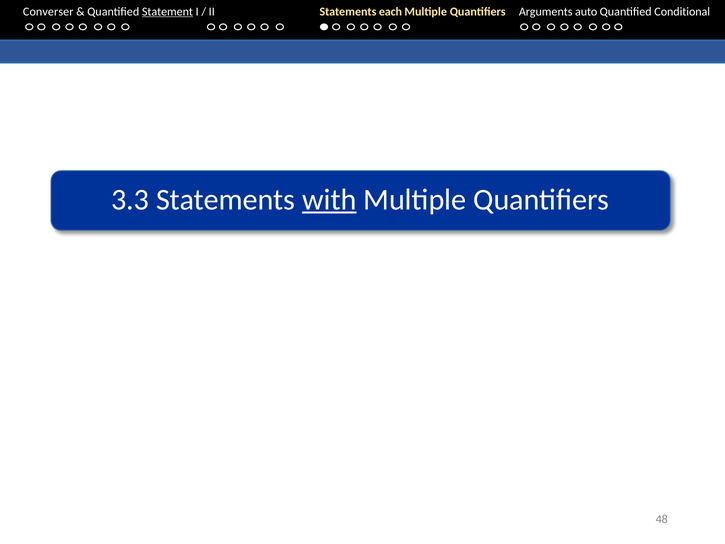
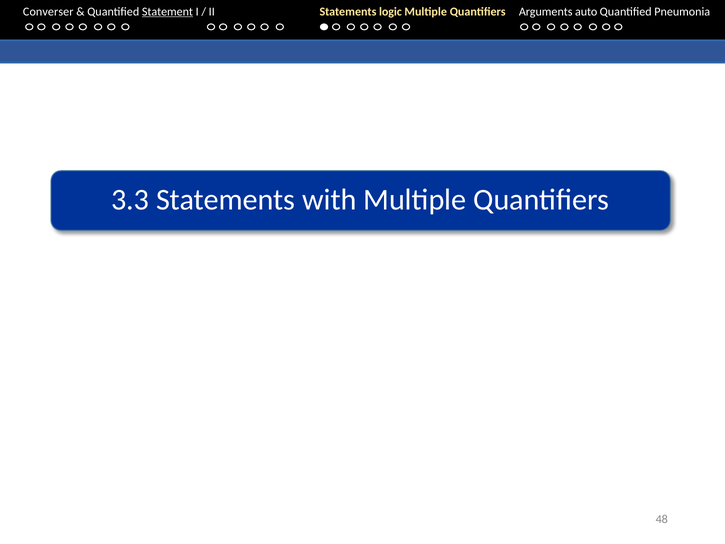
each: each -> logic
Conditional: Conditional -> Pneumonia
with underline: present -> none
